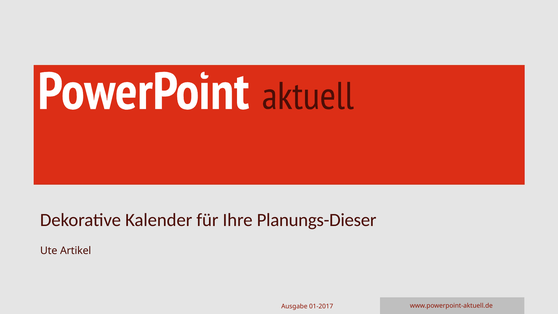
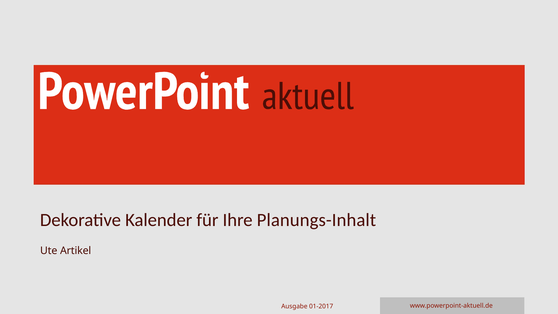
Planungs-Dieser: Planungs-Dieser -> Planungs-Inhalt
